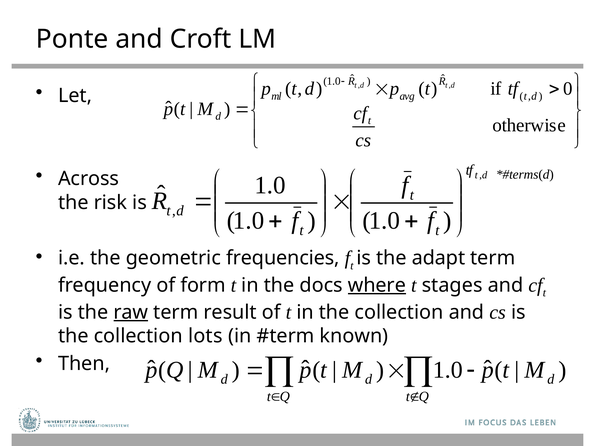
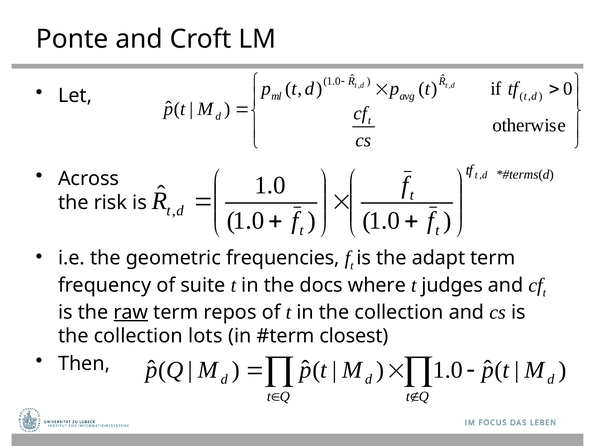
form: form -> suite
where underline: present -> none
stages: stages -> judges
result: result -> repos
known: known -> closest
